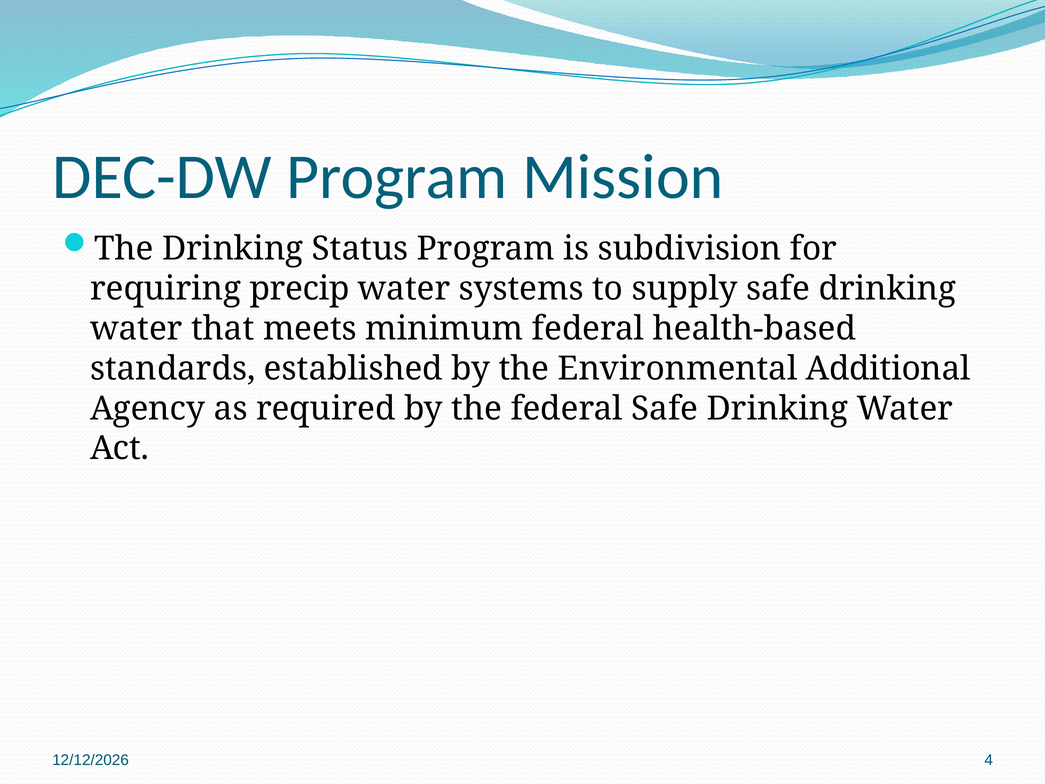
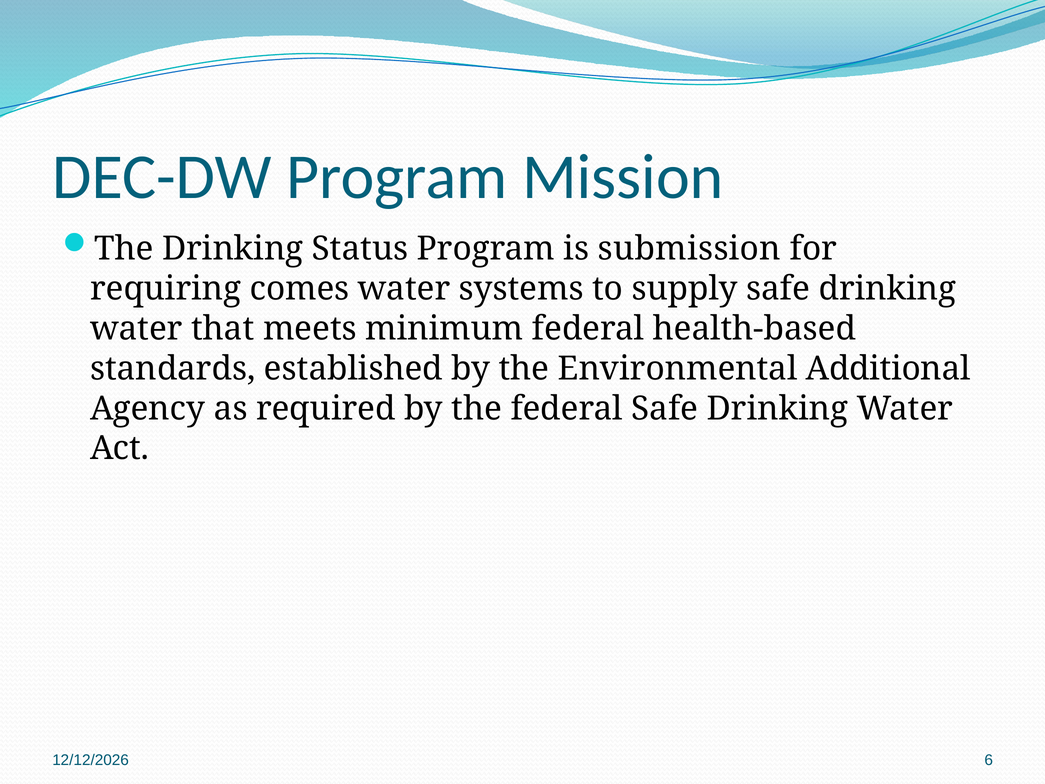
subdivision: subdivision -> submission
precip: precip -> comes
4: 4 -> 6
